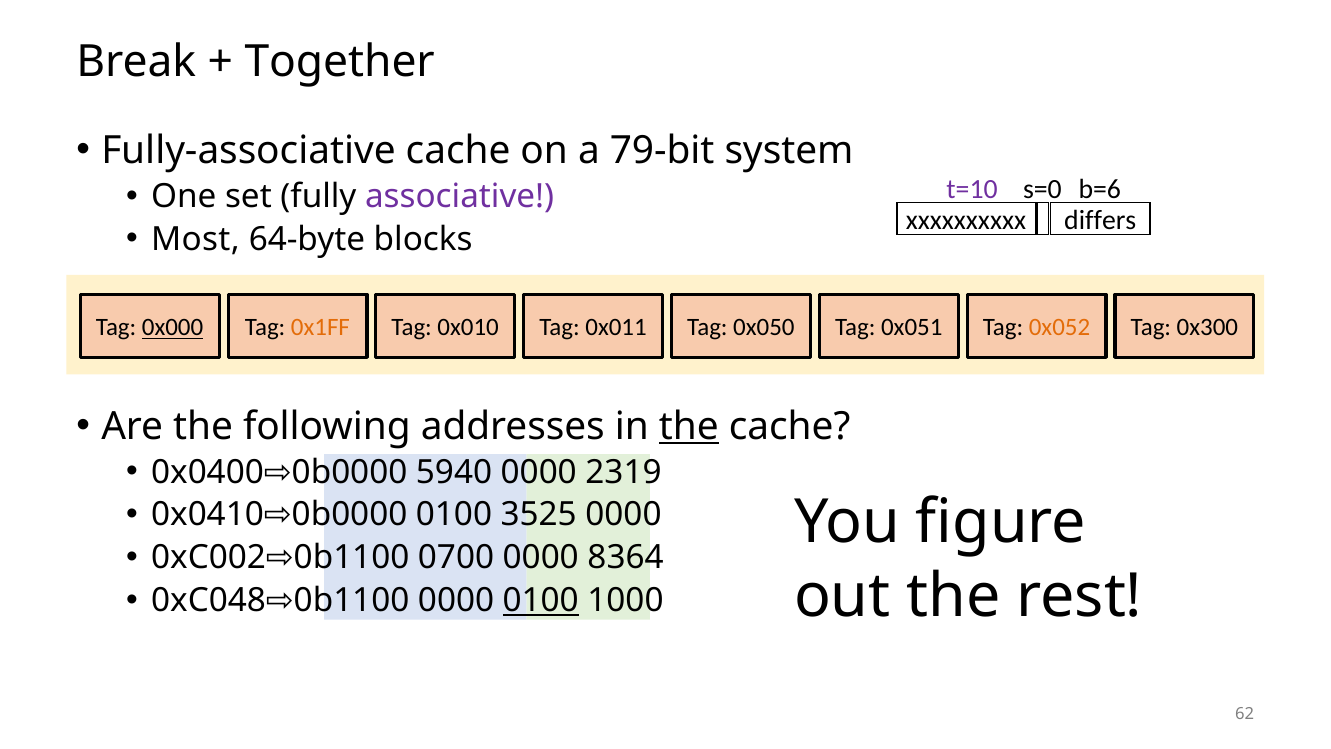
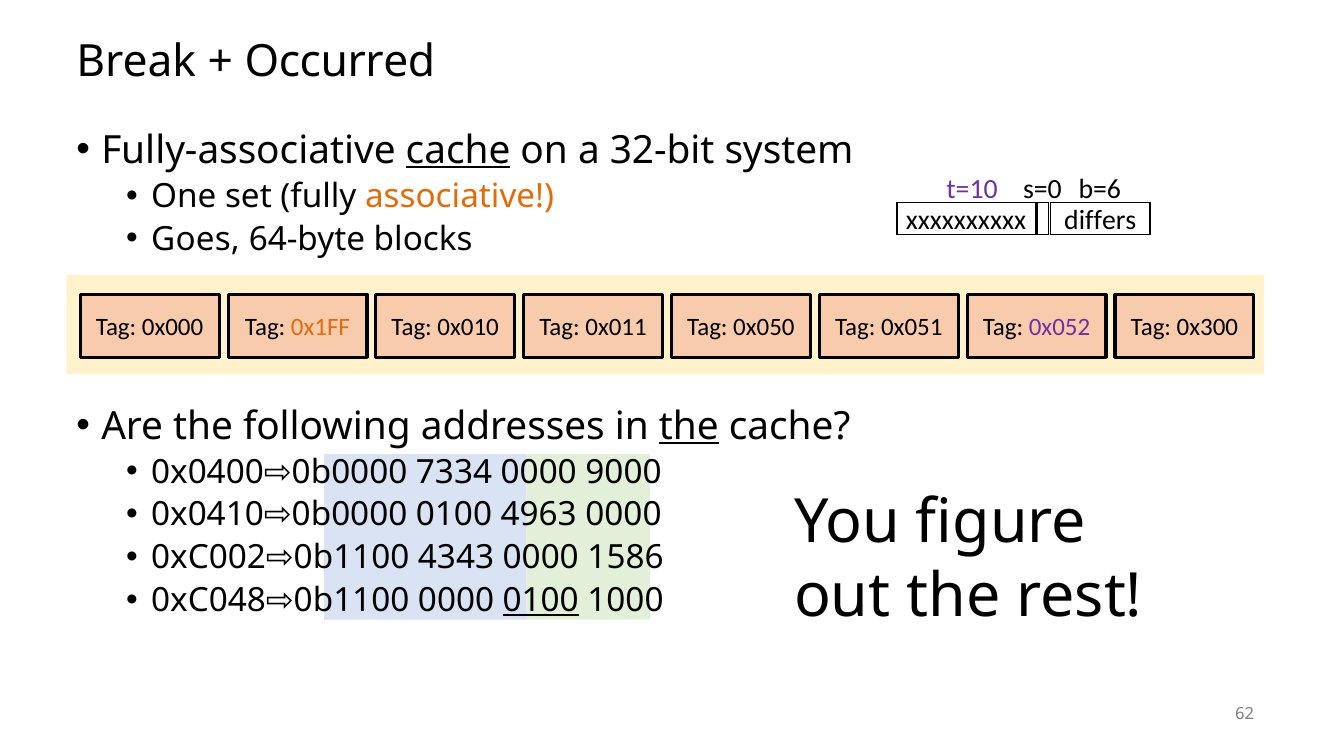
Together: Together -> Occurred
cache at (458, 151) underline: none -> present
79-bit: 79-bit -> 32-bit
associative colour: purple -> orange
Most: Most -> Goes
0x000 underline: present -> none
0x052 colour: orange -> purple
5940: 5940 -> 7334
2319: 2319 -> 9000
3525: 3525 -> 4963
0700: 0700 -> 4343
8364: 8364 -> 1586
